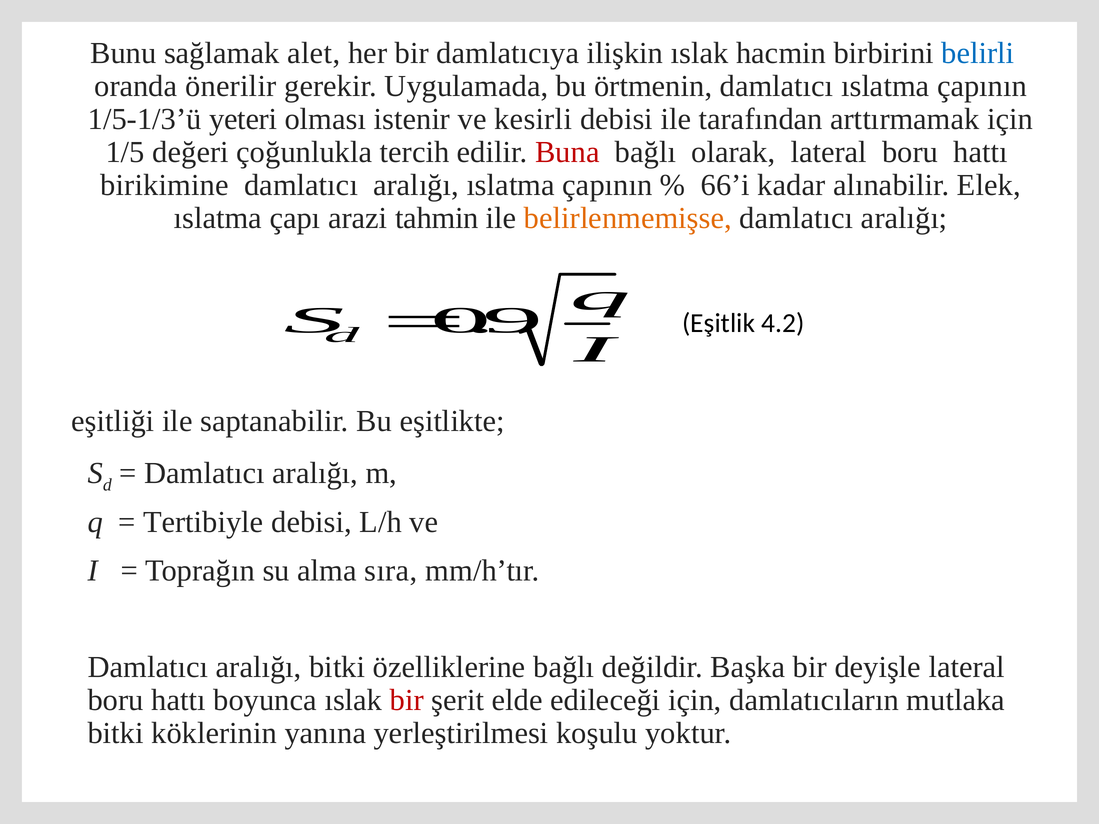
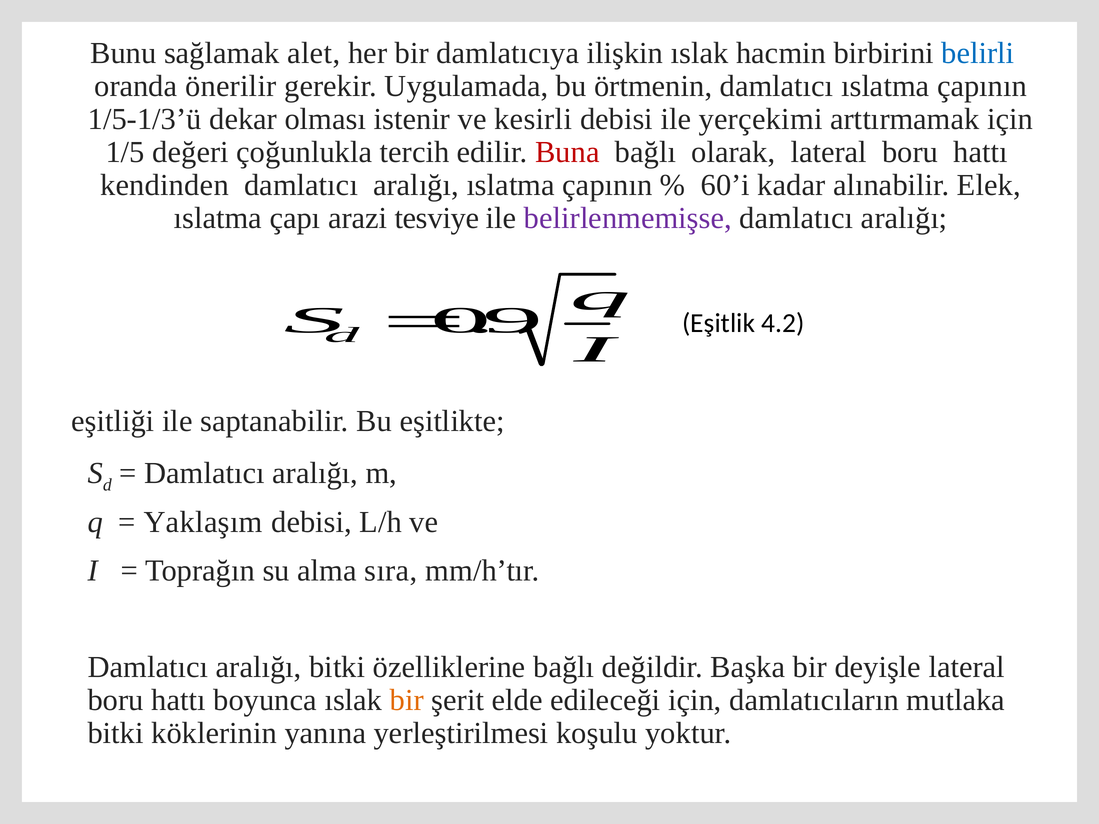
yeteri: yeteri -> dekar
tarafından: tarafından -> yerçekimi
birikimine: birikimine -> kendinden
66’i: 66’i -> 60’i
tahmin: tahmin -> tesviye
belirlenmemişse colour: orange -> purple
Tertibiyle: Tertibiyle -> Yaklaşım
bir at (407, 700) colour: red -> orange
